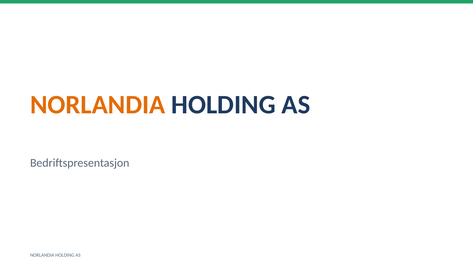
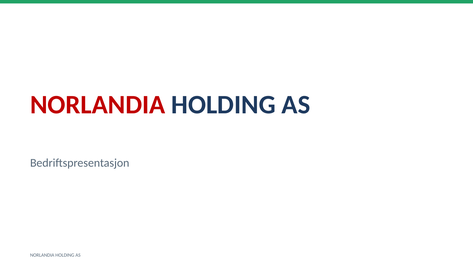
NORLANDIA at (98, 105) colour: orange -> red
